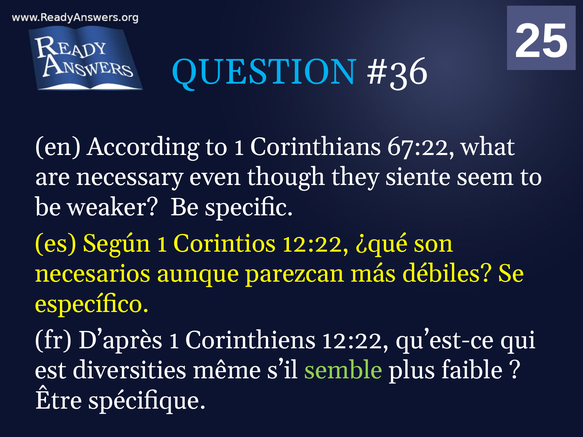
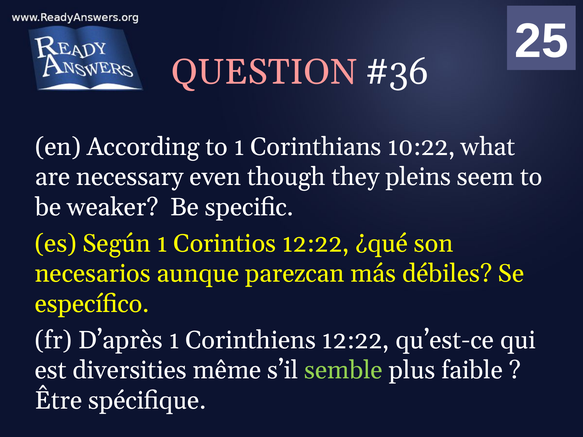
QUESTION colour: light blue -> pink
67:22: 67:22 -> 10:22
siente: siente -> pleins
